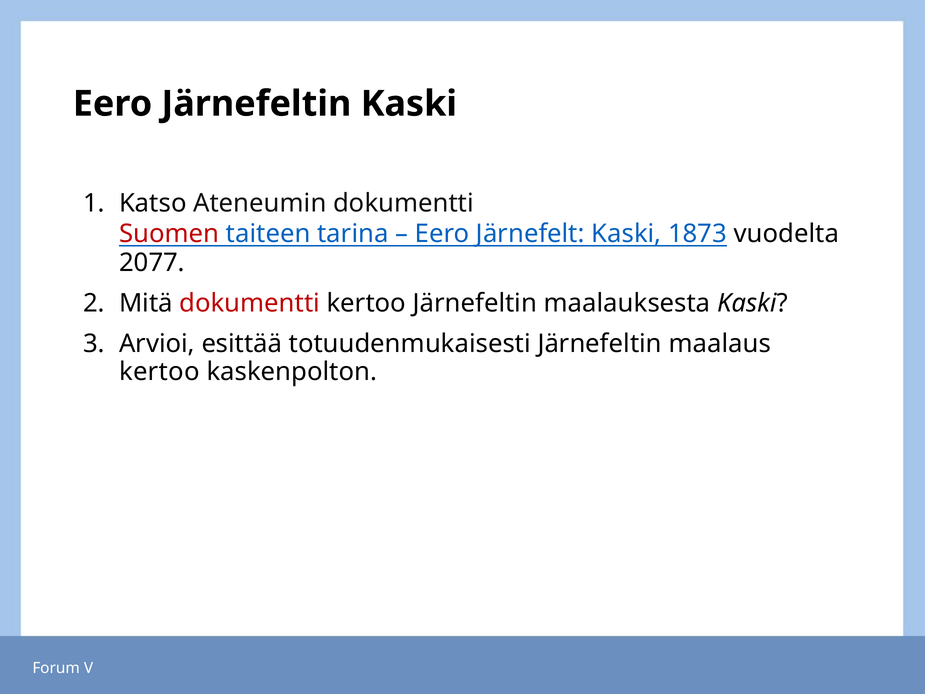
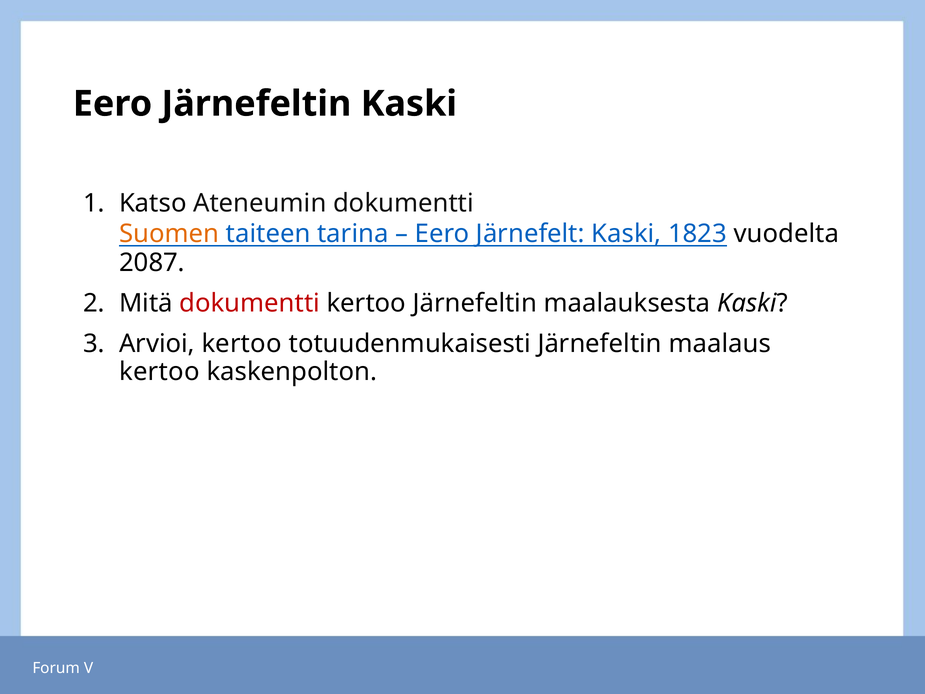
Suomen colour: red -> orange
1873: 1873 -> 1823
2077: 2077 -> 2087
Arvioi esittää: esittää -> kertoo
